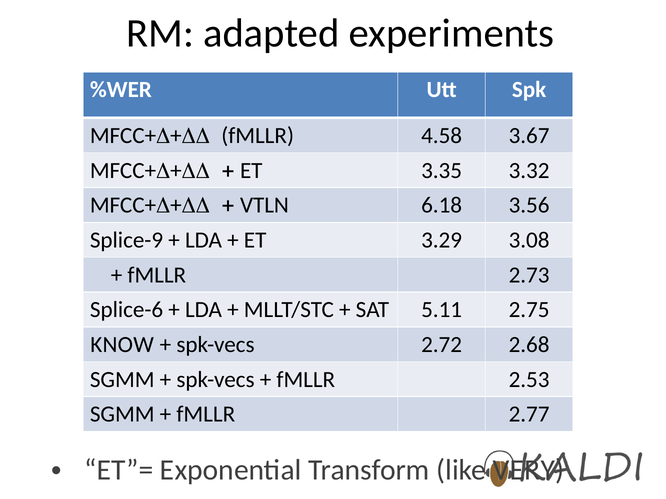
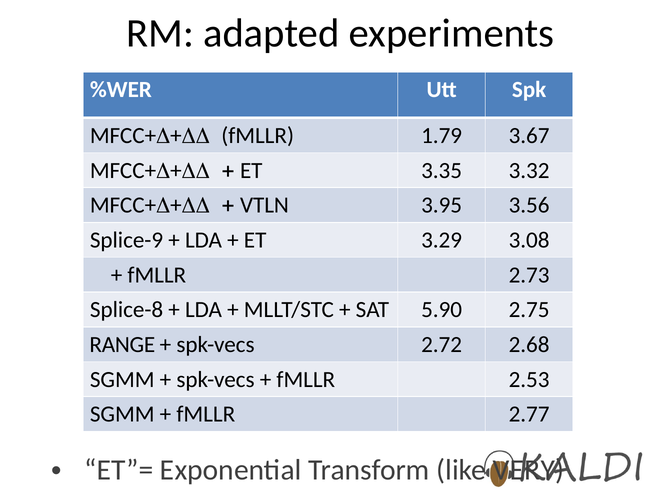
4.58: 4.58 -> 1.79
6.18: 6.18 -> 3.95
Splice-6: Splice-6 -> Splice-8
5.11: 5.11 -> 5.90
KNOW: KNOW -> RANGE
